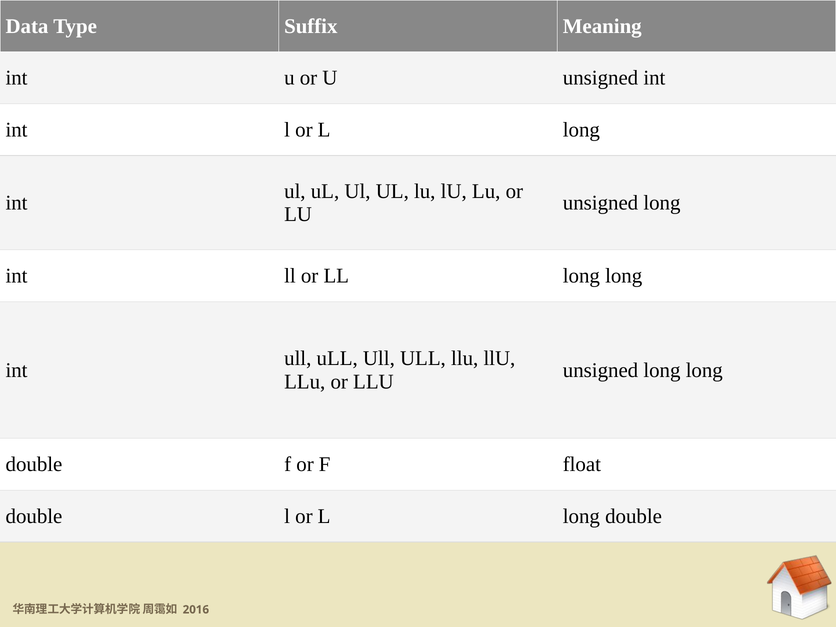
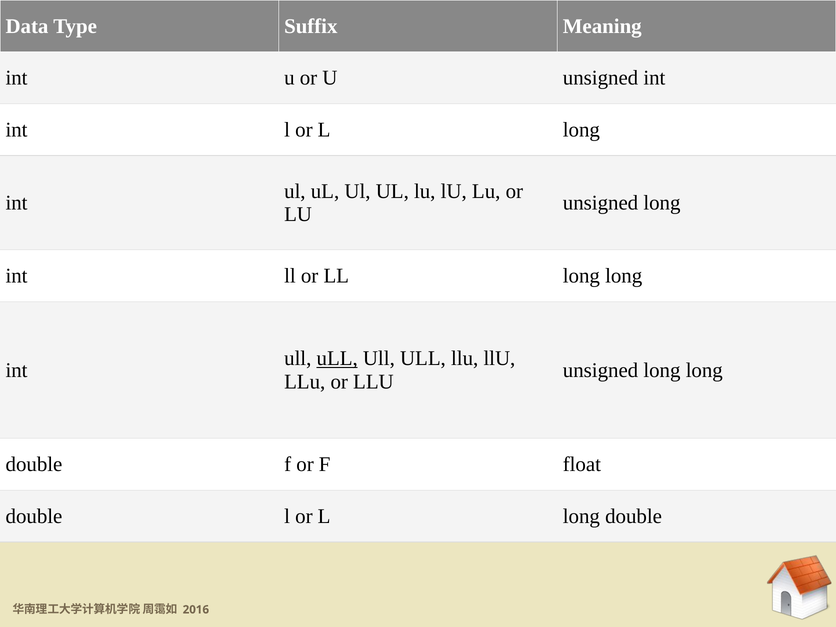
uLL at (337, 359) underline: none -> present
